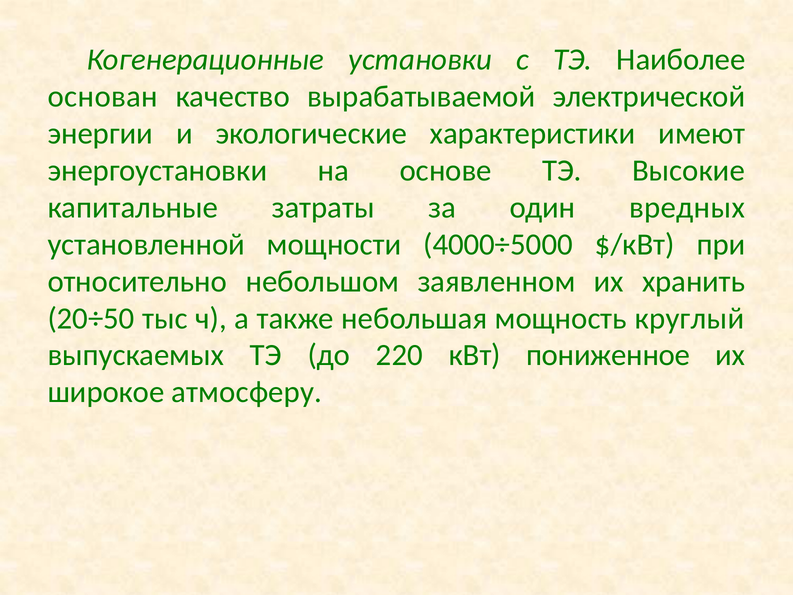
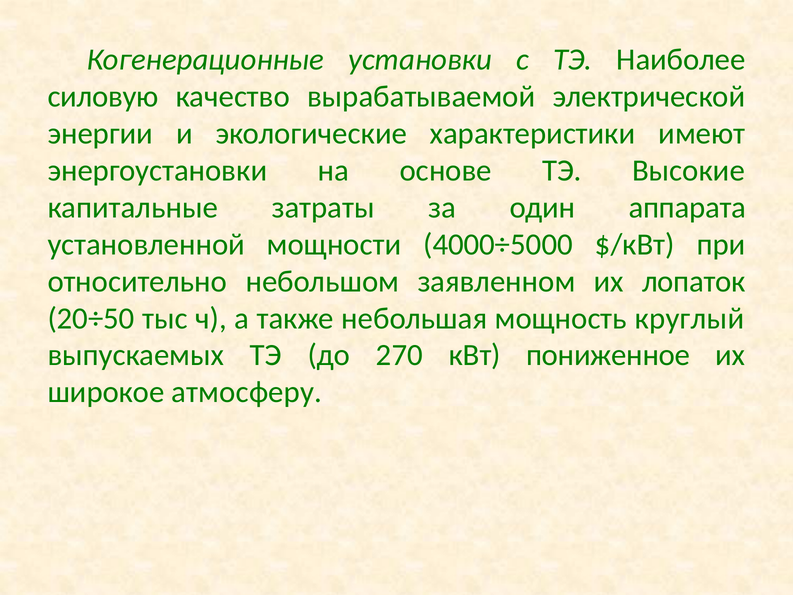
основан: основан -> силовую
вредных: вредных -> аппарата
хранить: хранить -> лопаток
220: 220 -> 270
